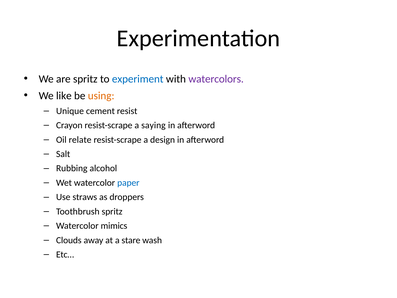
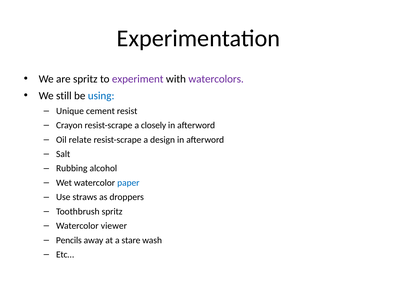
experiment colour: blue -> purple
like: like -> still
using colour: orange -> blue
saying: saying -> closely
mimics: mimics -> viewer
Clouds: Clouds -> Pencils
